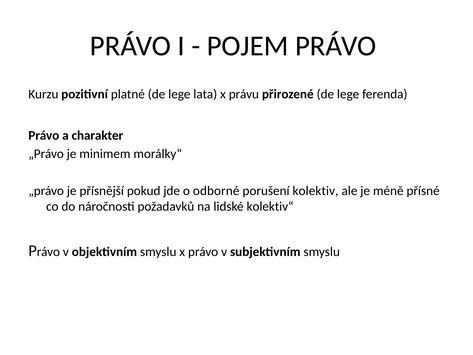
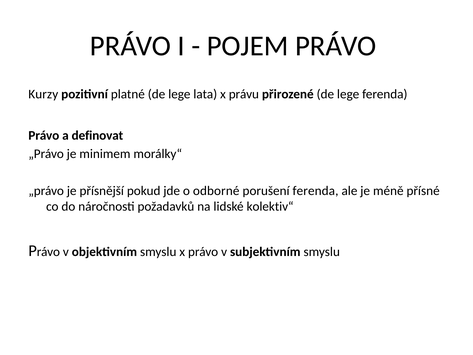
Kurzu: Kurzu -> Kurzy
charakter: charakter -> definovat
porušení kolektiv: kolektiv -> ferenda
